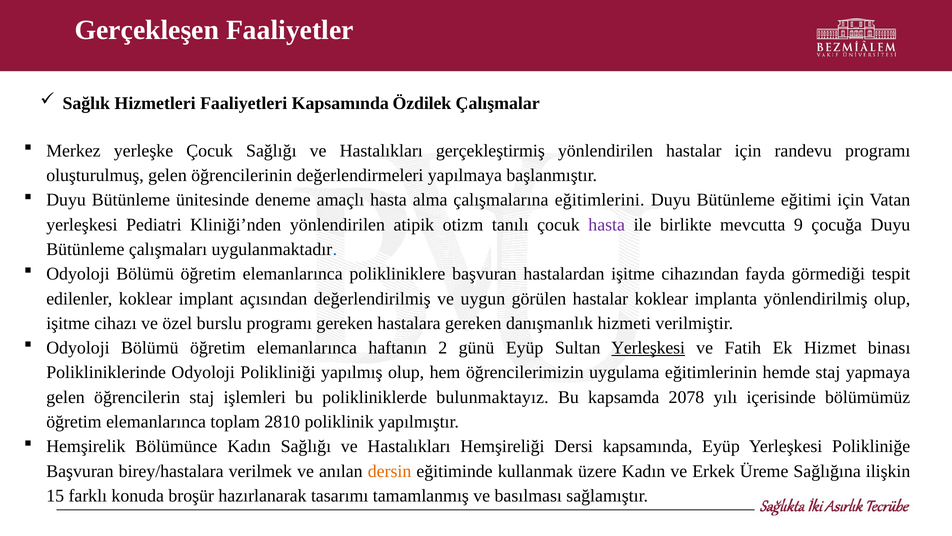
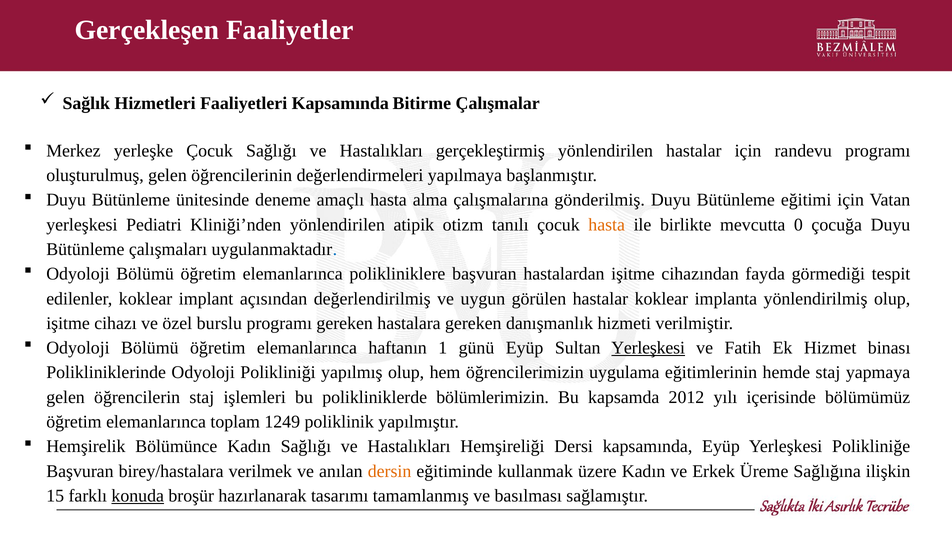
Özdilek: Özdilek -> Bitirme
eğitimlerini: eğitimlerini -> gönderilmiş
hasta at (607, 224) colour: purple -> orange
9: 9 -> 0
2: 2 -> 1
bulunmaktayız: bulunmaktayız -> bölümlerimizin
2078: 2078 -> 2012
2810: 2810 -> 1249
konuda underline: none -> present
